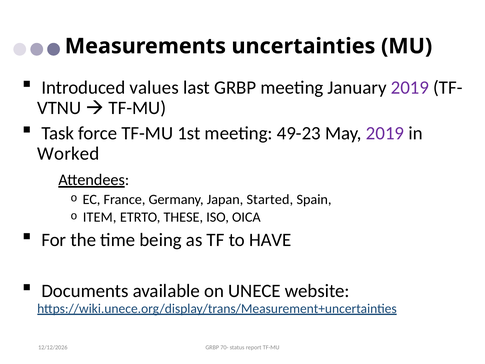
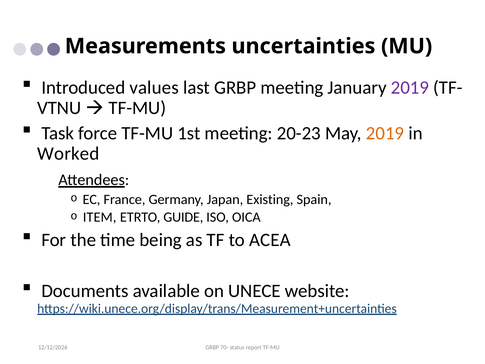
49-23: 49-23 -> 20-23
2019 at (385, 133) colour: purple -> orange
Started: Started -> Existing
THESE: THESE -> GUIDE
HAVE: HAVE -> ACEA
